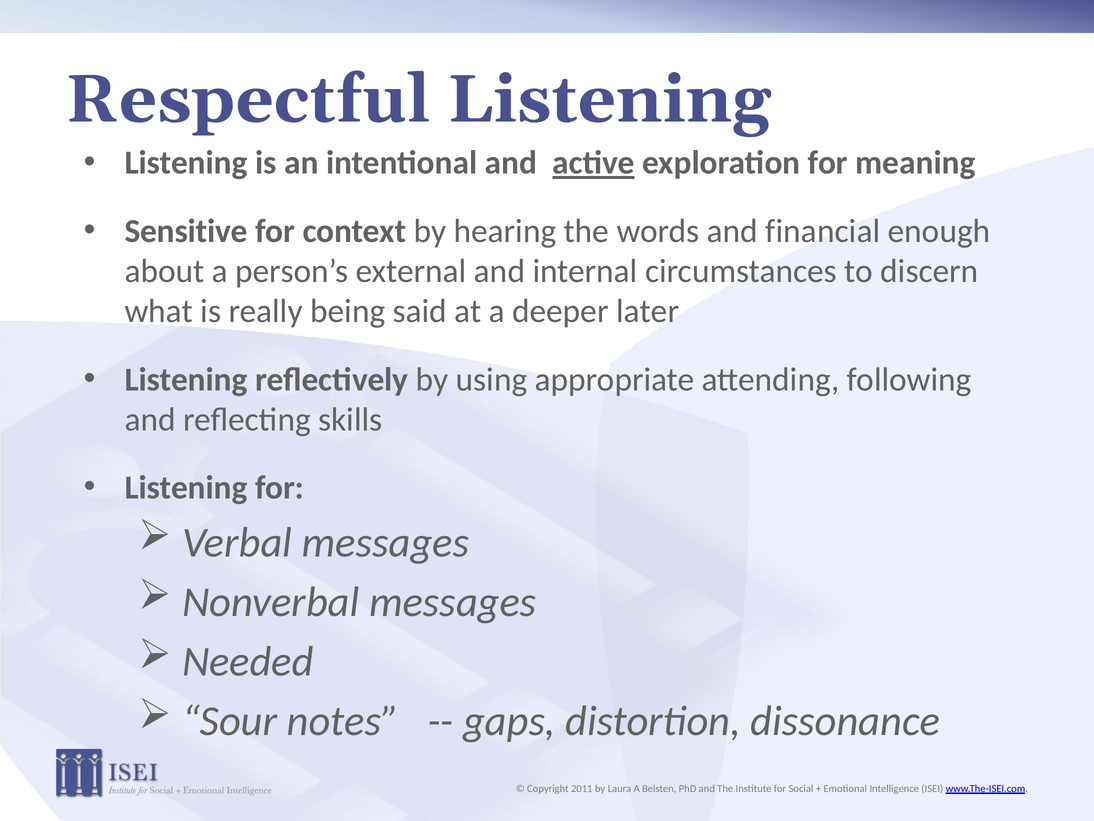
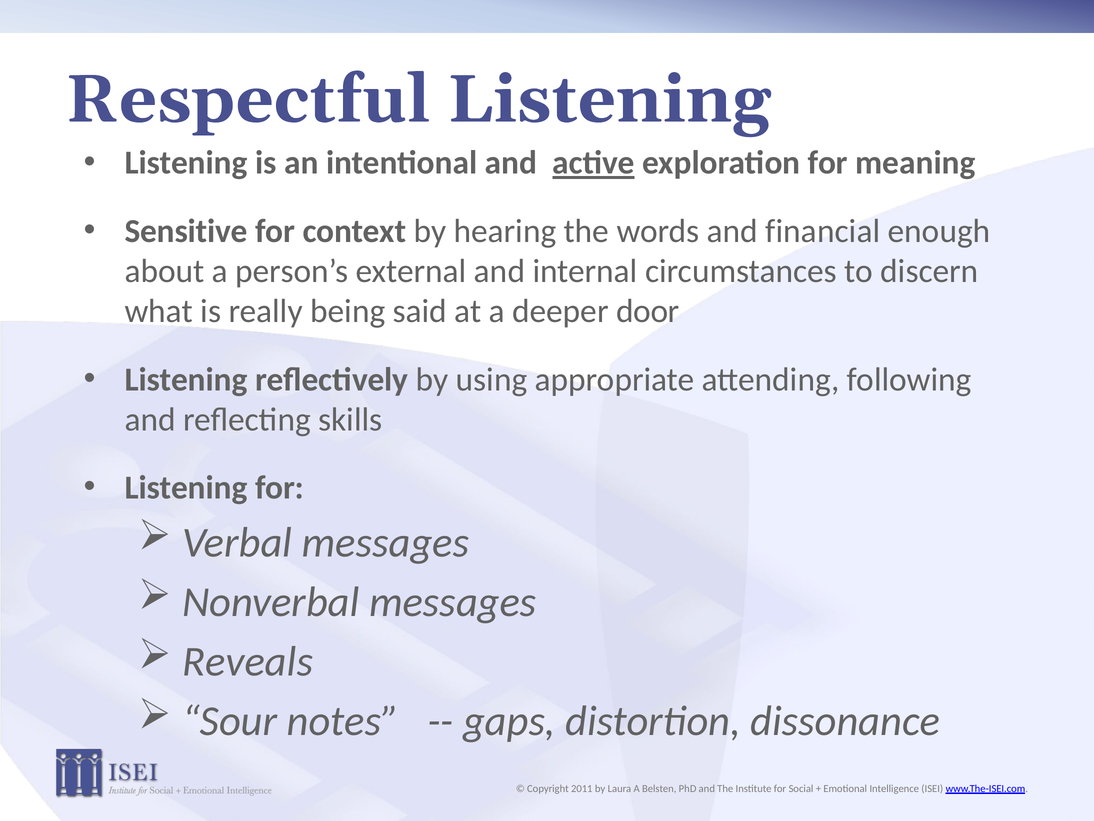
later: later -> door
Needed: Needed -> Reveals
